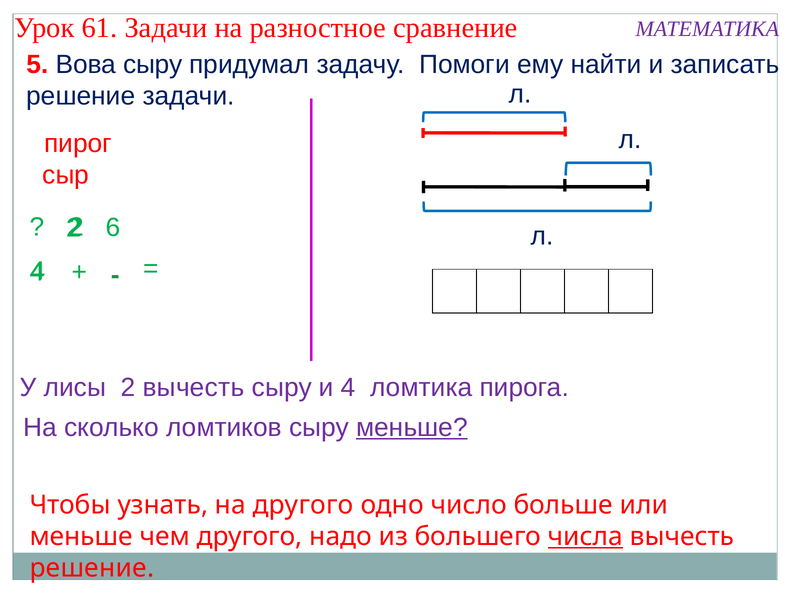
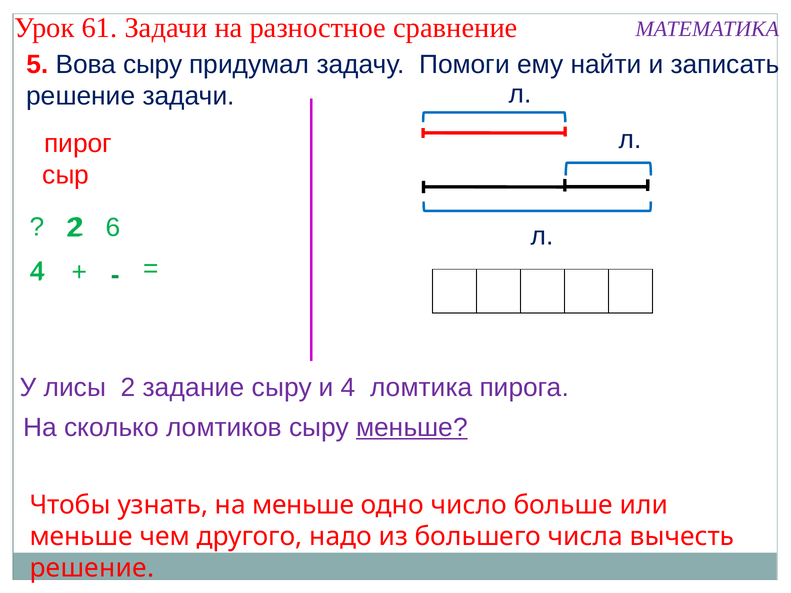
2 вычесть: вычесть -> задание
на другого: другого -> меньше
числа underline: present -> none
